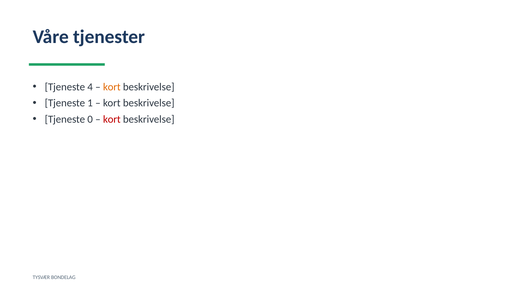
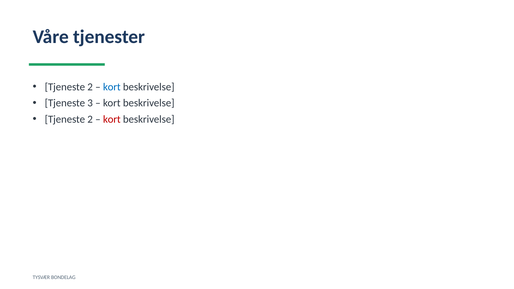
4 at (90, 87): 4 -> 2
kort at (112, 87) colour: orange -> blue
1: 1 -> 3
0 at (90, 119): 0 -> 2
